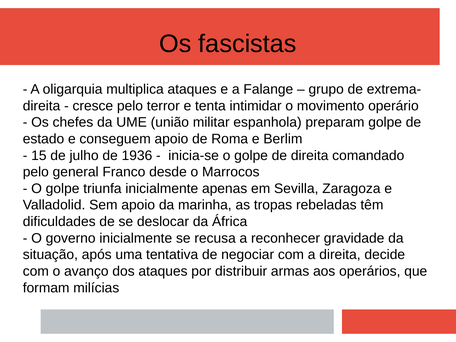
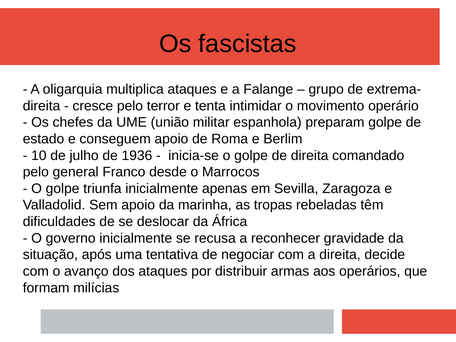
15: 15 -> 10
